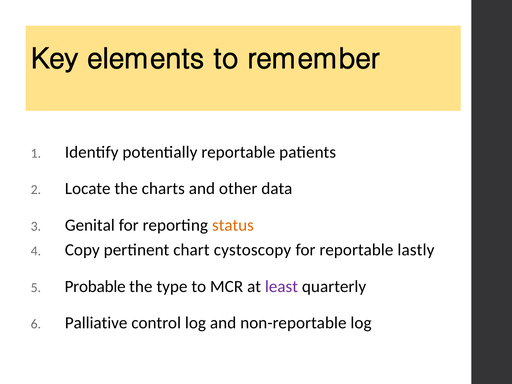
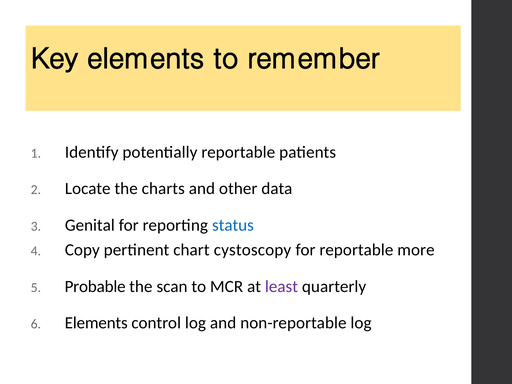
status colour: orange -> blue
lastly: lastly -> more
type: type -> scan
Palliative at (96, 323): Palliative -> Elements
